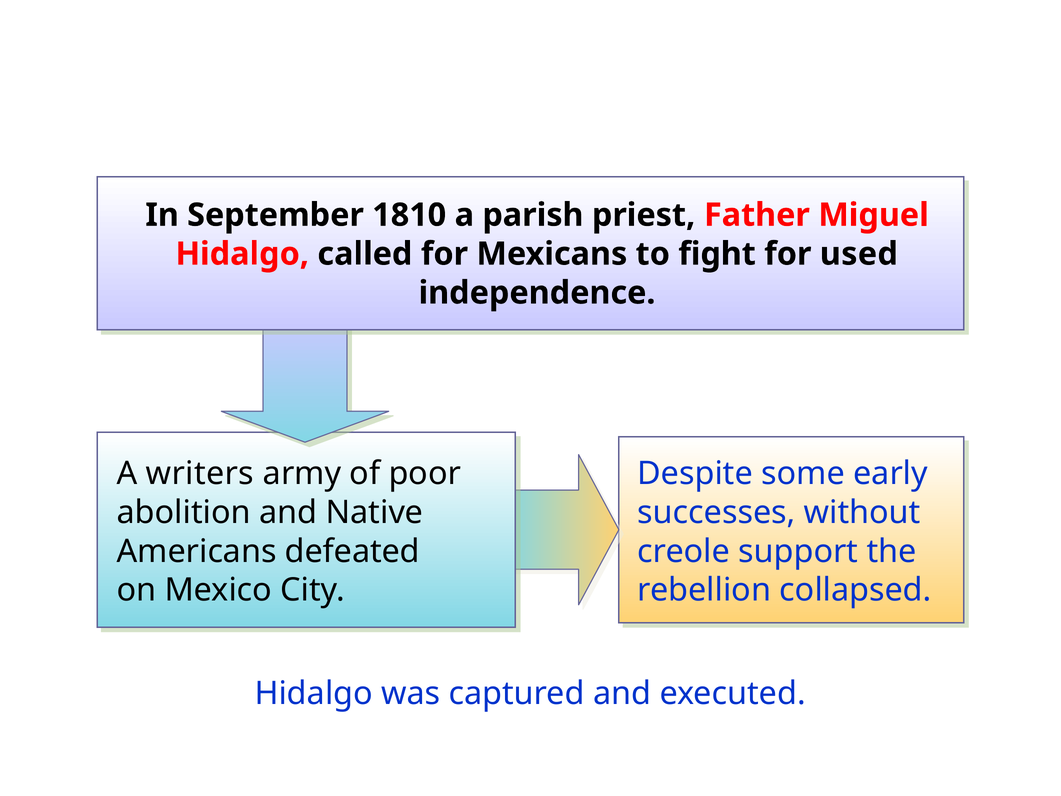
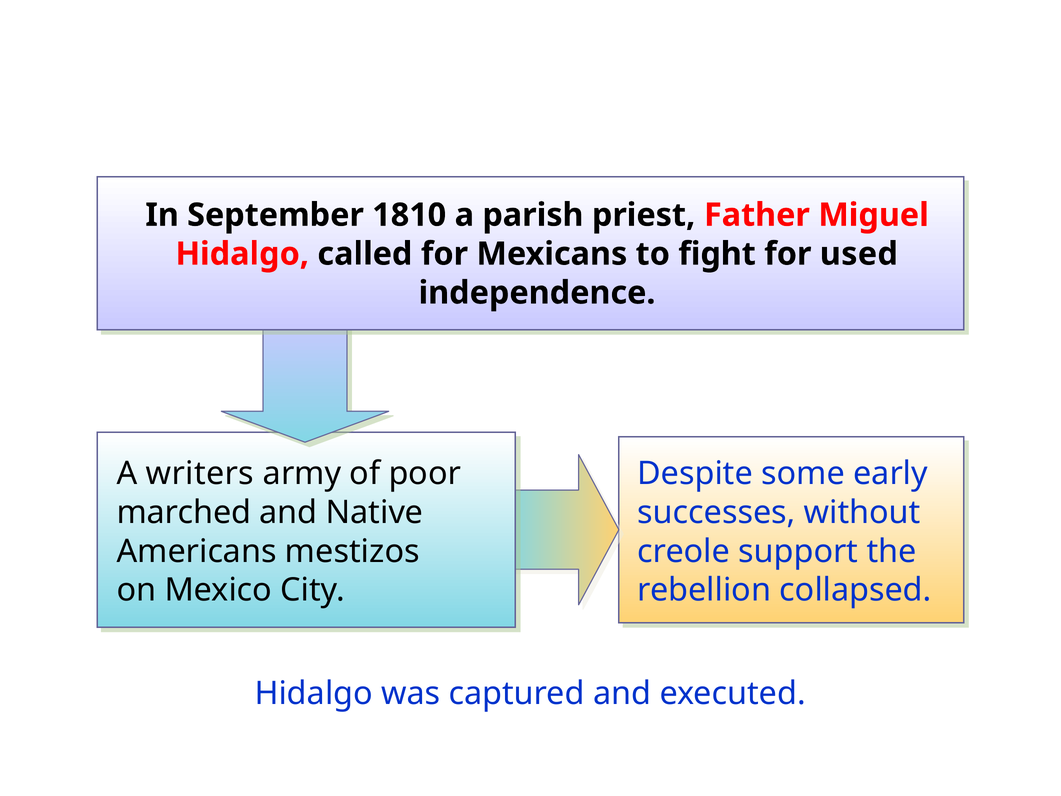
abolition: abolition -> marched
defeated: defeated -> mestizos
